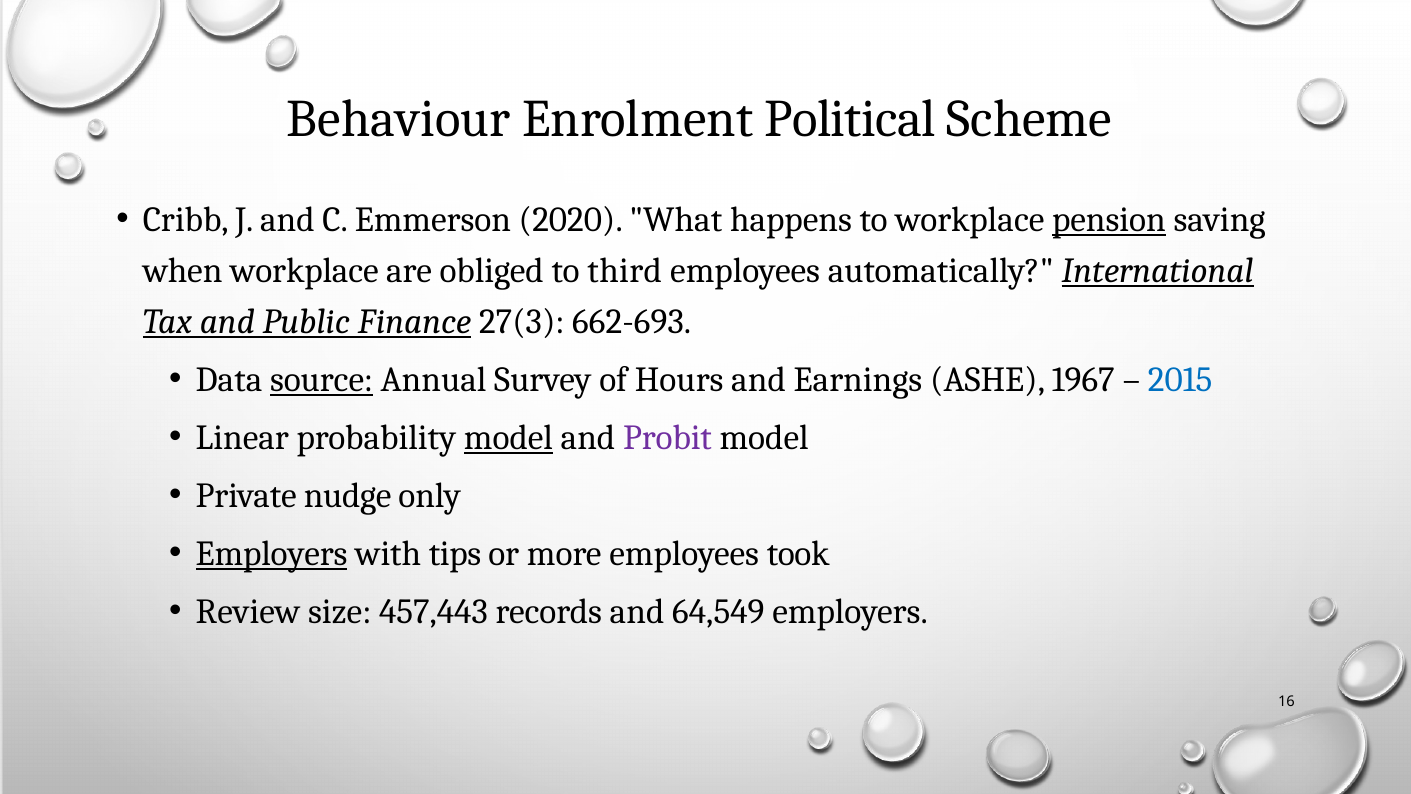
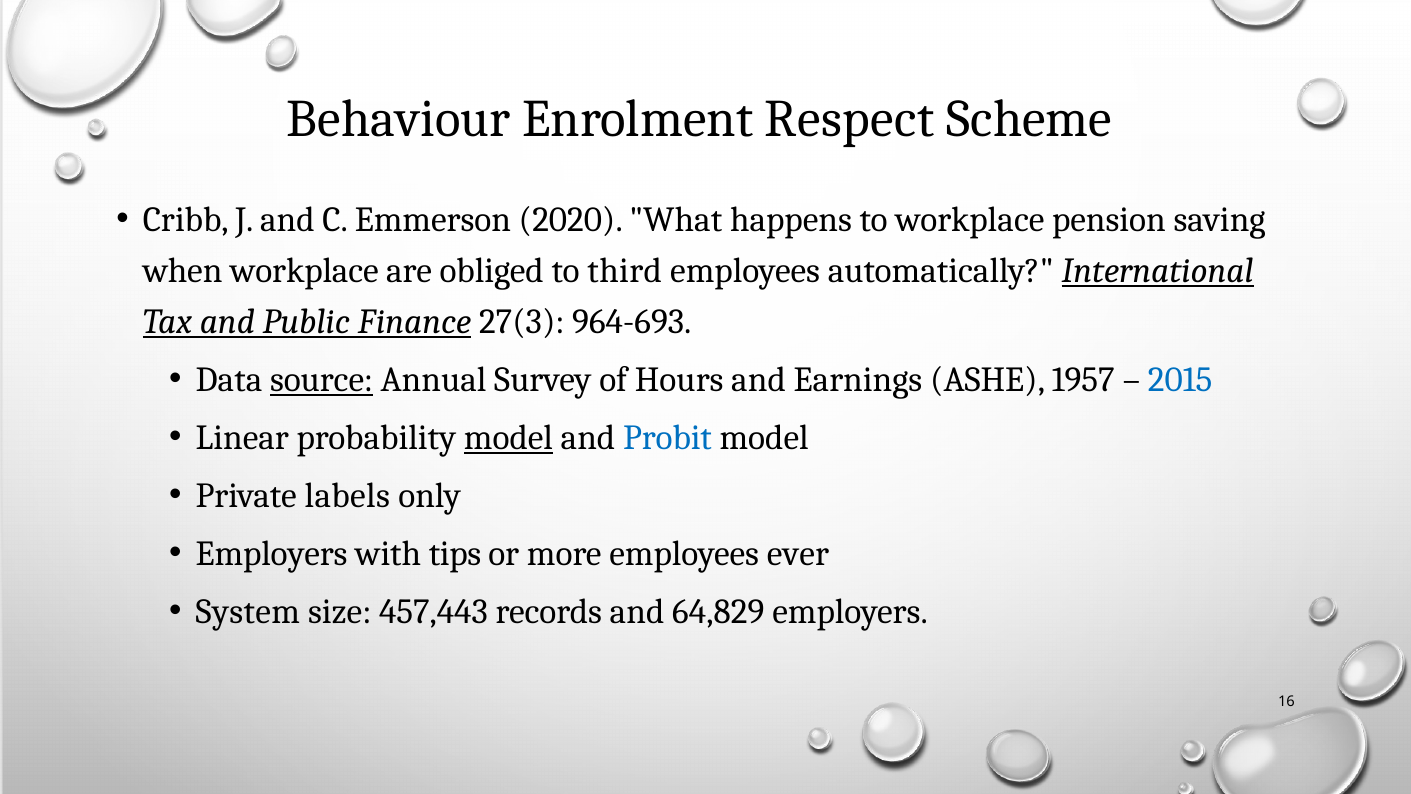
Political: Political -> Respect
pension underline: present -> none
662-693: 662-693 -> 964-693
1967: 1967 -> 1957
Probit colour: purple -> blue
nudge: nudge -> labels
Employers at (272, 554) underline: present -> none
took: took -> ever
Review: Review -> System
64,549: 64,549 -> 64,829
